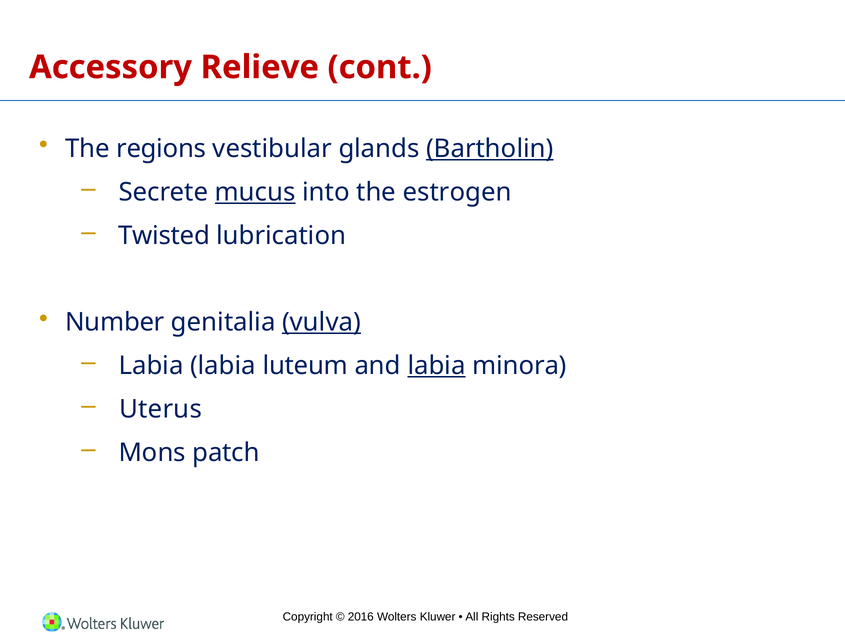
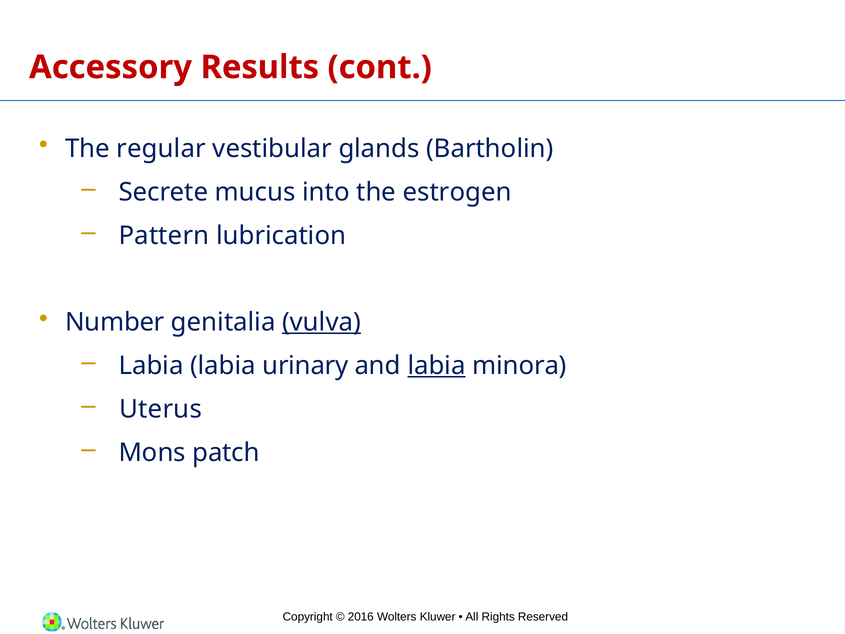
Relieve: Relieve -> Results
regions: regions -> regular
Bartholin underline: present -> none
mucus underline: present -> none
Twisted: Twisted -> Pattern
luteum: luteum -> urinary
